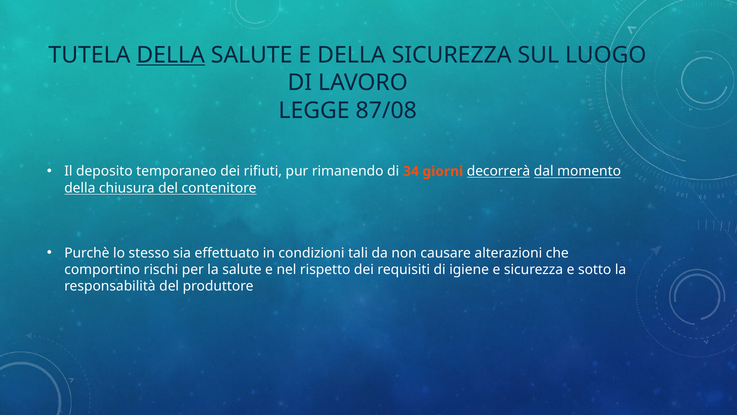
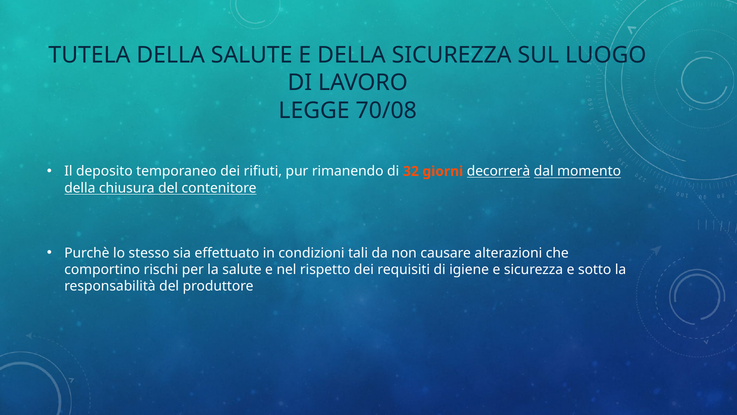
DELLA at (171, 55) underline: present -> none
87/08: 87/08 -> 70/08
34: 34 -> 32
